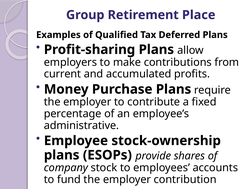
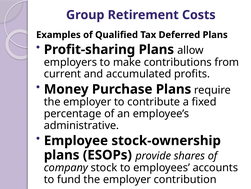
Place: Place -> Costs
